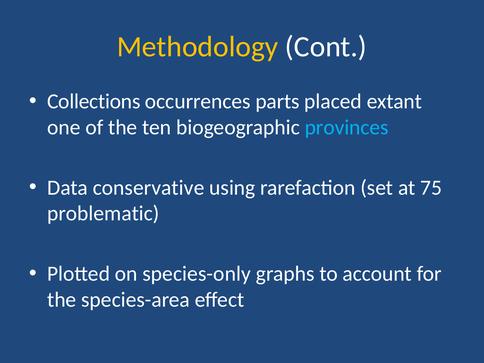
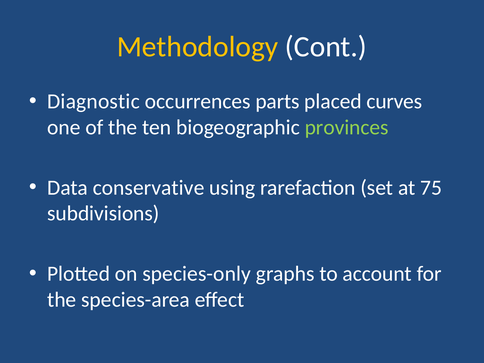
Collections: Collections -> Diagnostic
extant: extant -> curves
provinces colour: light blue -> light green
problematic: problematic -> subdivisions
